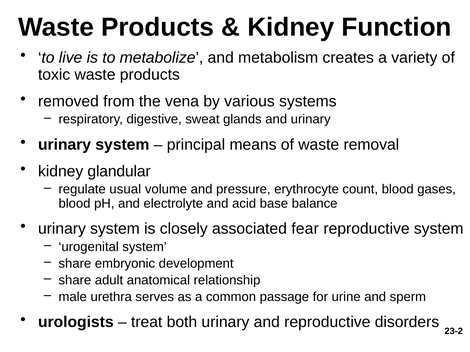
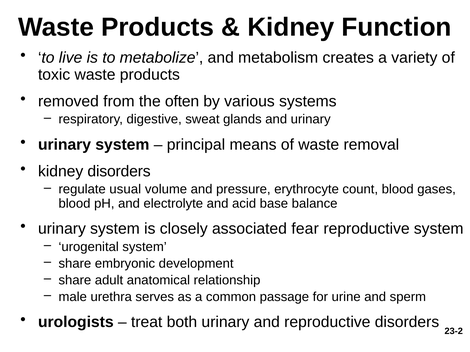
vena: vena -> often
kidney glandular: glandular -> disorders
